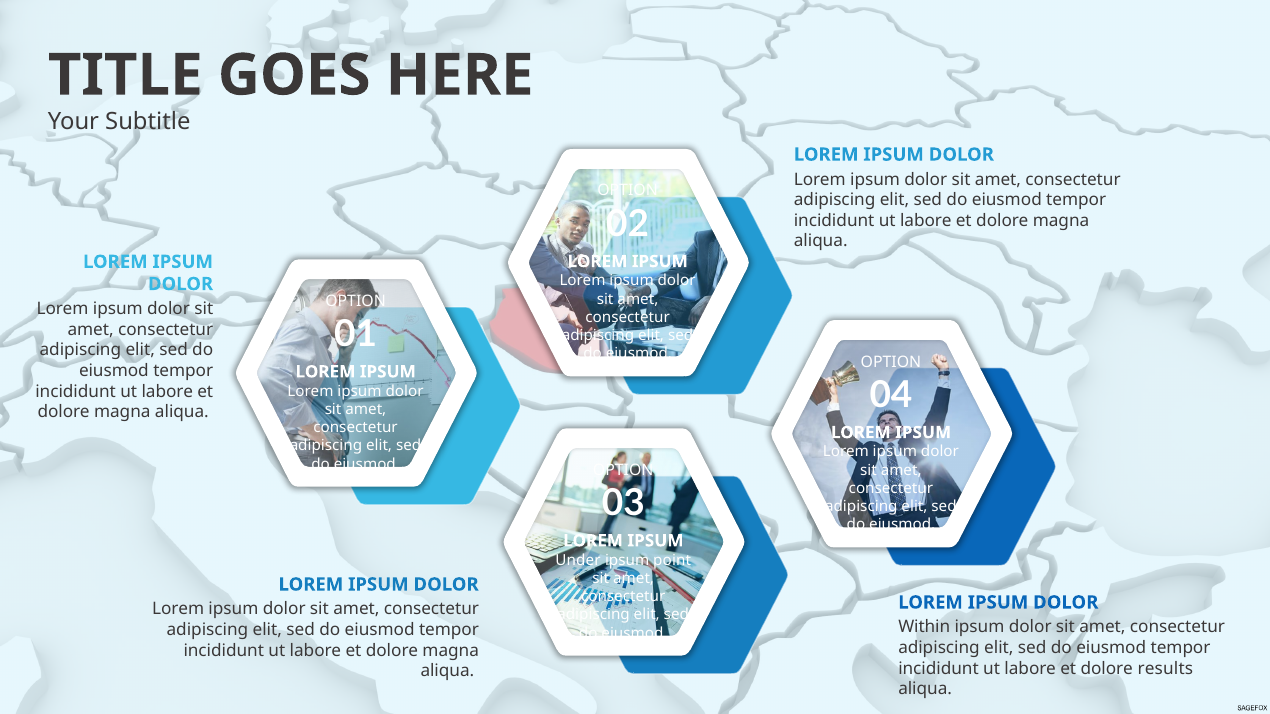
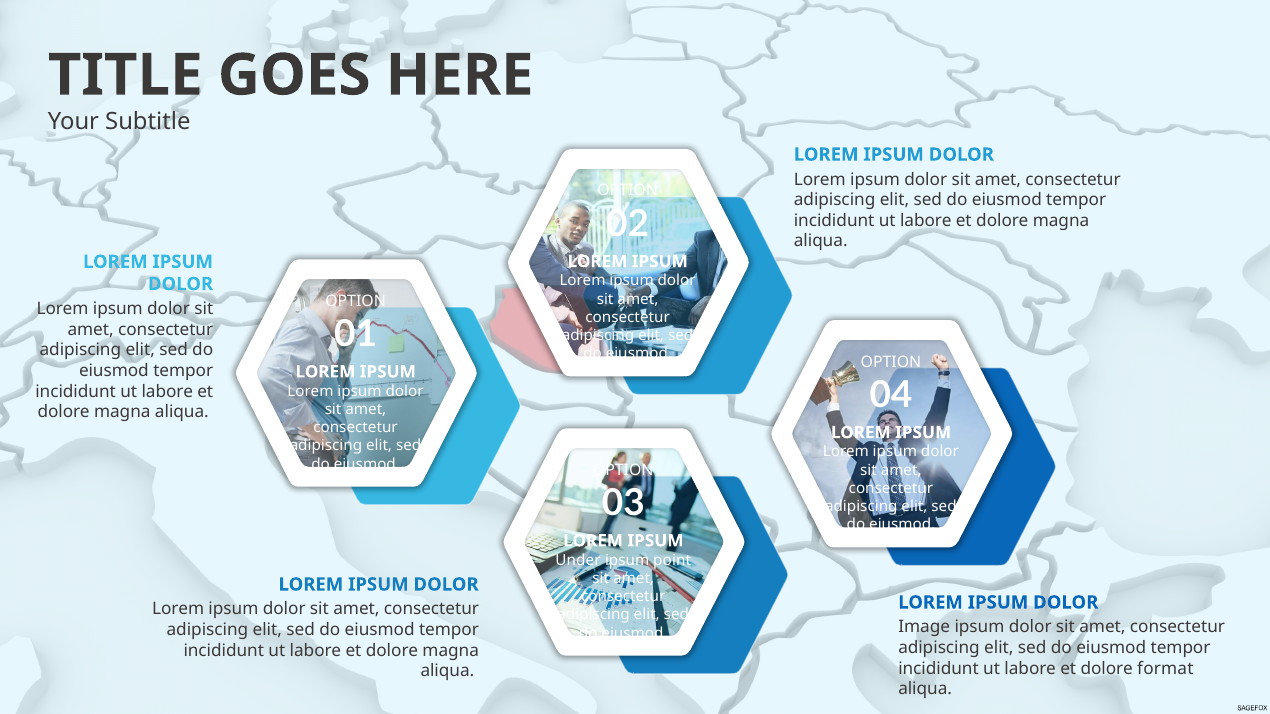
Within: Within -> Image
results: results -> format
